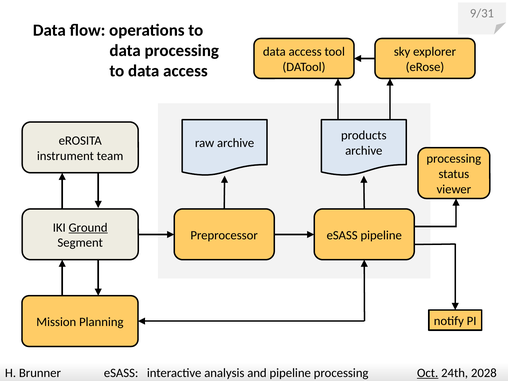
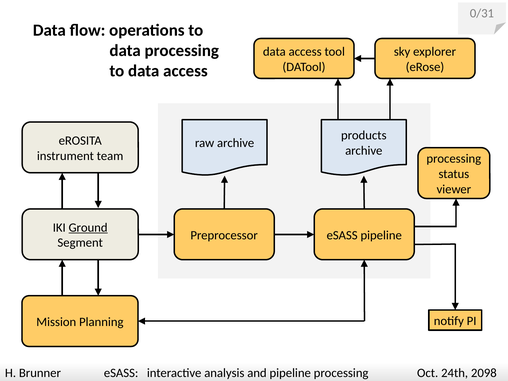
9/31: 9/31 -> 0/31
Oct underline: present -> none
2028: 2028 -> 2098
